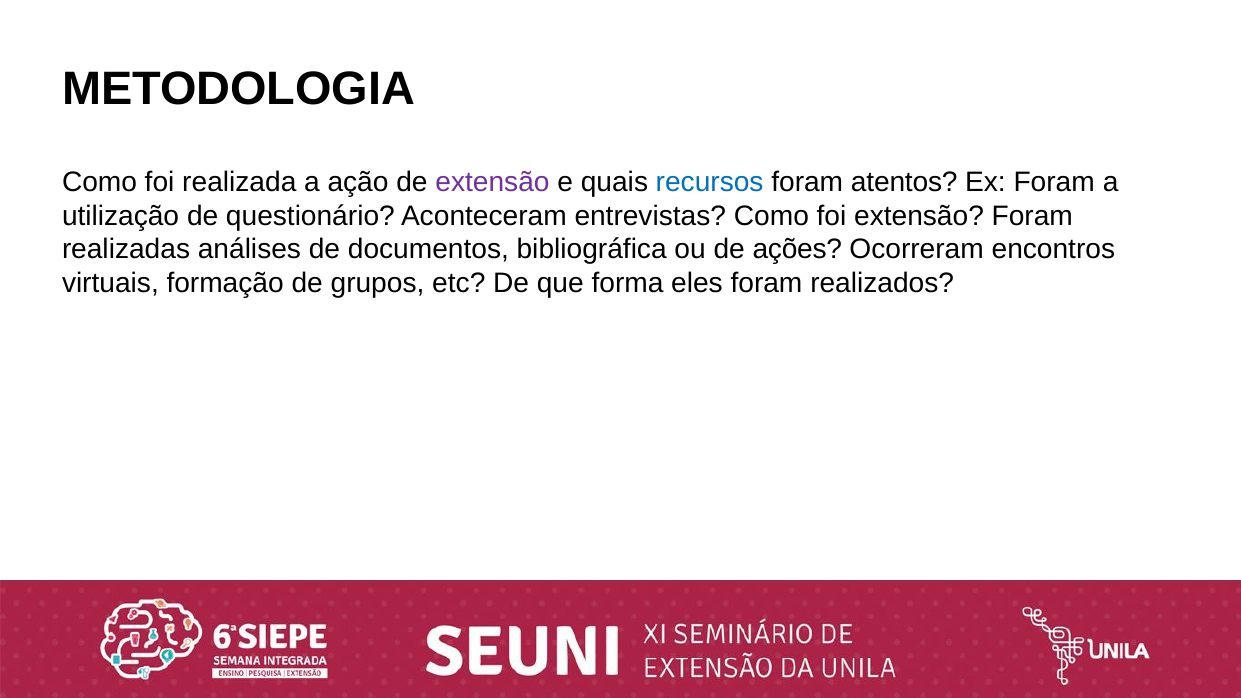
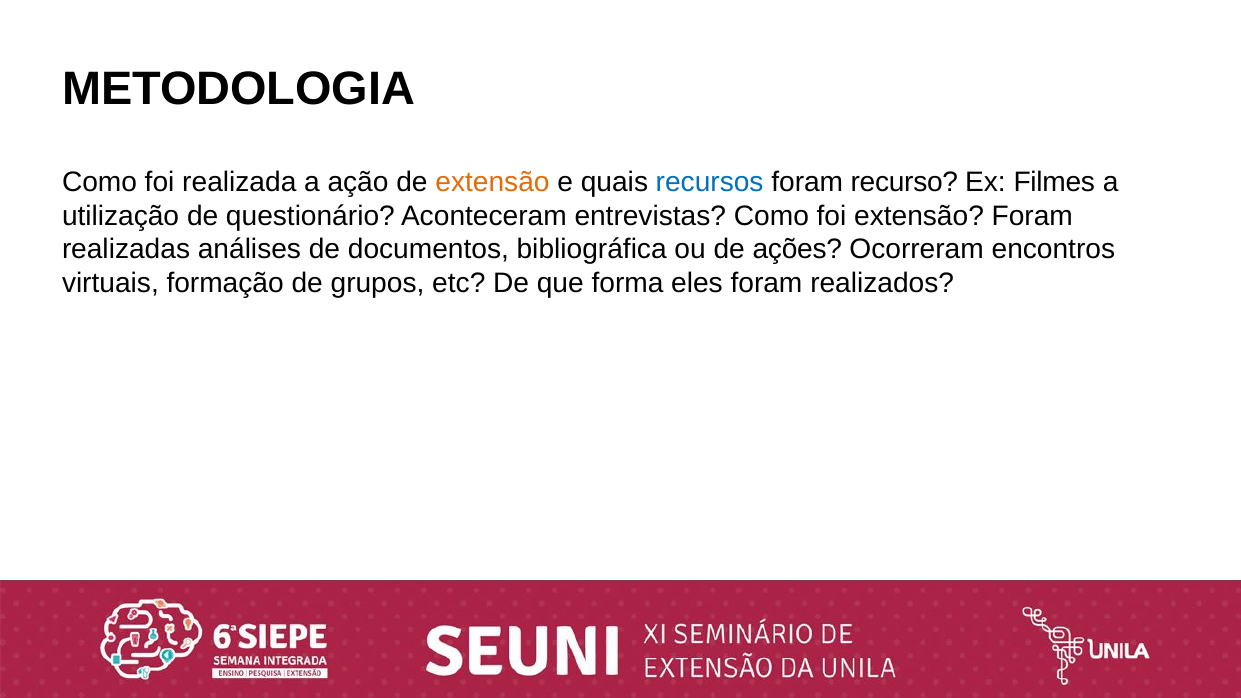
extensão at (492, 182) colour: purple -> orange
atentos: atentos -> recurso
Ex Foram: Foram -> Filmes
